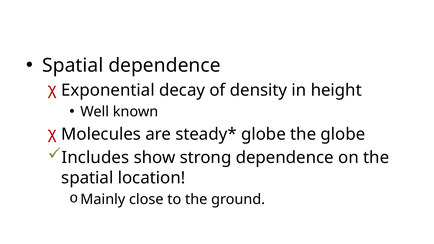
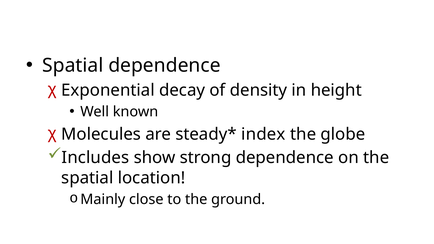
globe at (263, 134): globe -> index
